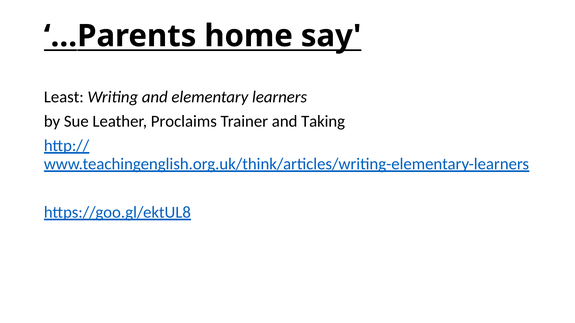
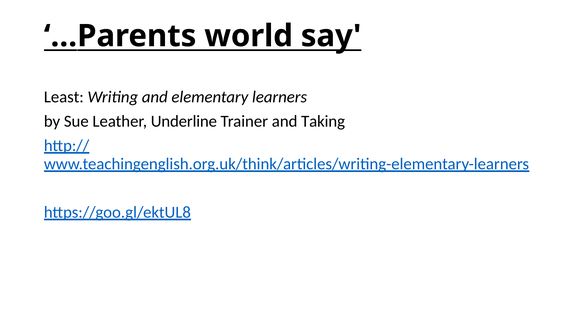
home: home -> world
Proclaims: Proclaims -> Underline
